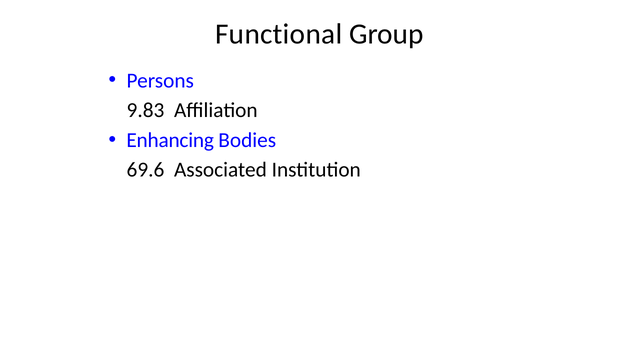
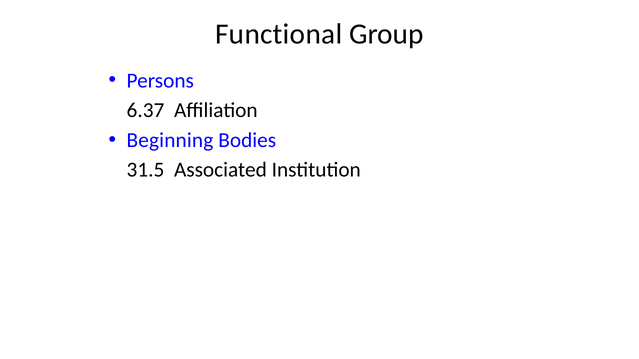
9.83: 9.83 -> 6.37
Enhancing: Enhancing -> Beginning
69.6: 69.6 -> 31.5
